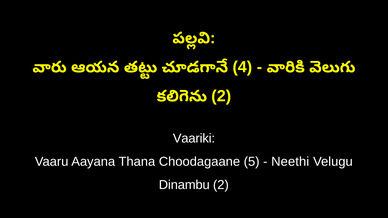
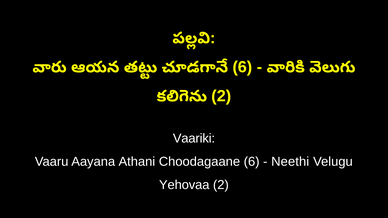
4 at (242, 67): 4 -> 6
Thana: Thana -> Athani
Choodagaane 5: 5 -> 6
Dinambu: Dinambu -> Yehovaa
